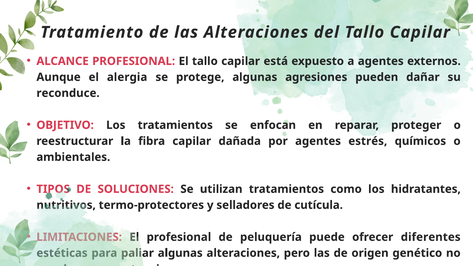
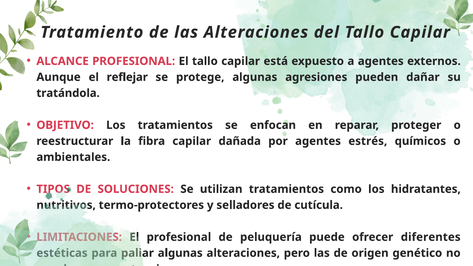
alergia: alergia -> reflejar
reconduce: reconduce -> tratándola
